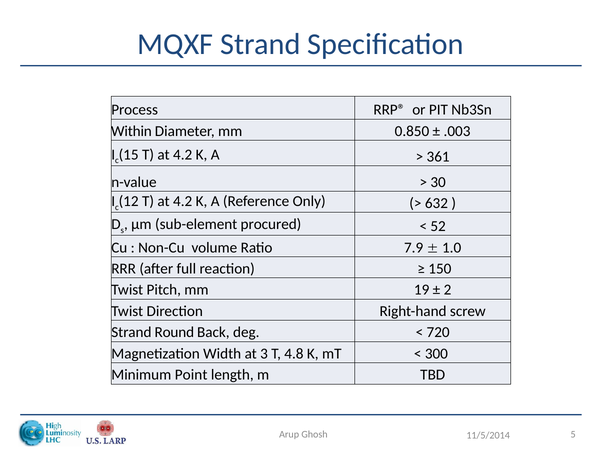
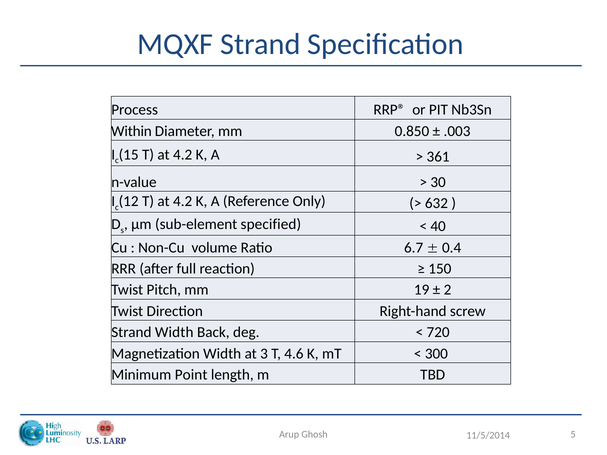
procured: procured -> specified
52: 52 -> 40
7.9: 7.9 -> 6.7
1.0: 1.0 -> 0.4
Strand Round: Round -> Width
4.8: 4.8 -> 4.6
